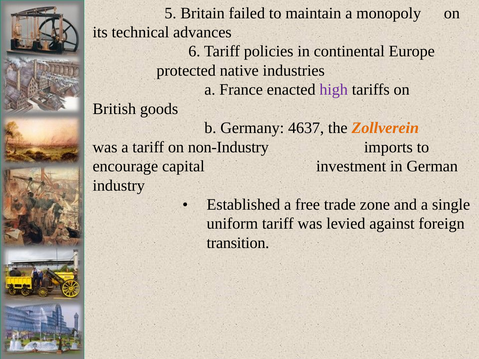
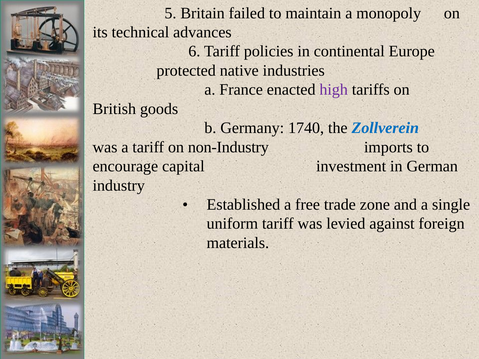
4637: 4637 -> 1740
Zollverein colour: orange -> blue
transition: transition -> materials
